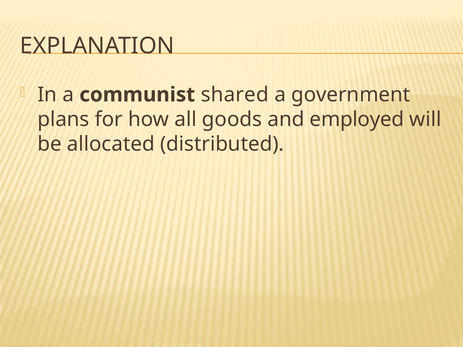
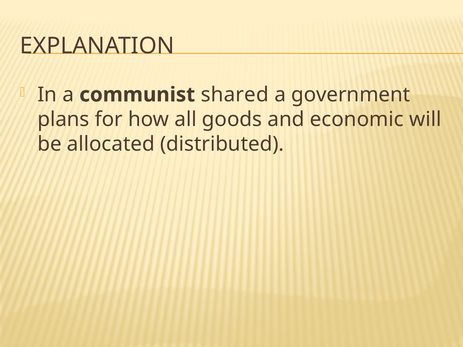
employed: employed -> economic
